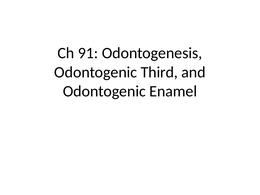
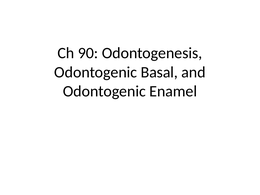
91: 91 -> 90
Third: Third -> Basal
